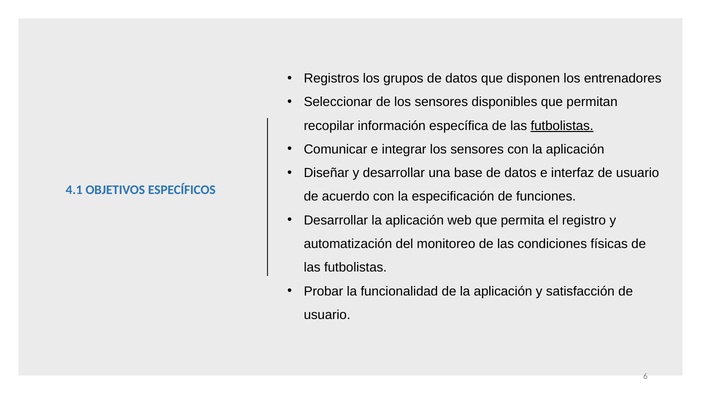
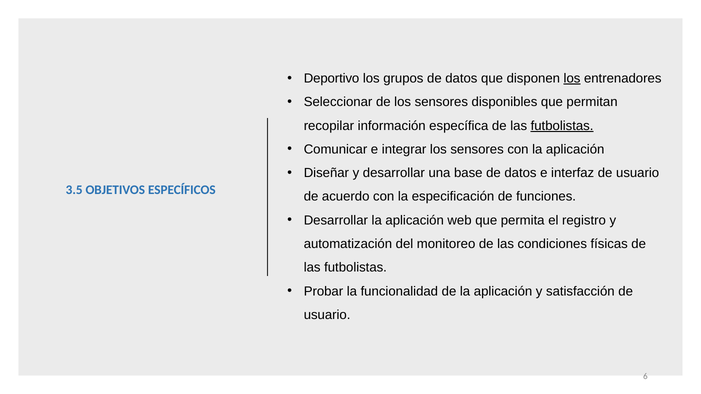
Registros: Registros -> Deportivo
los at (572, 78) underline: none -> present
4.1: 4.1 -> 3.5
